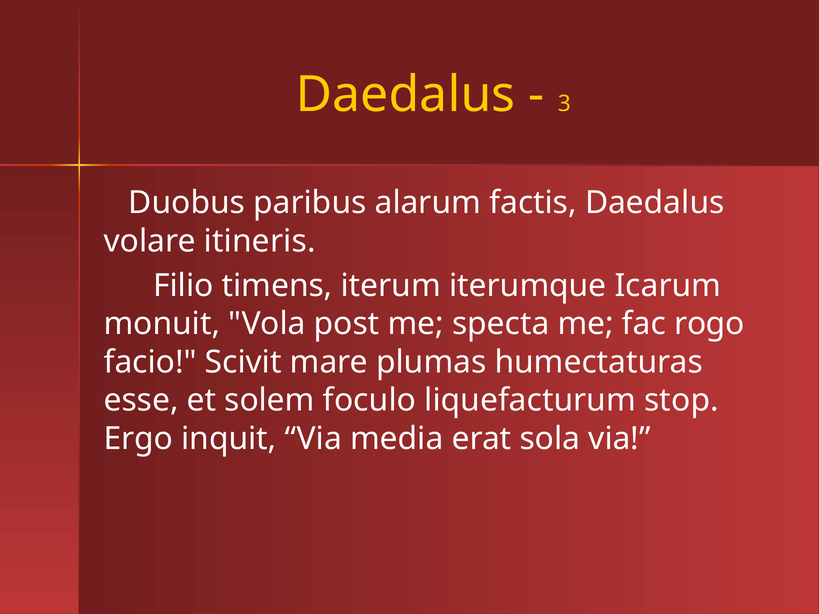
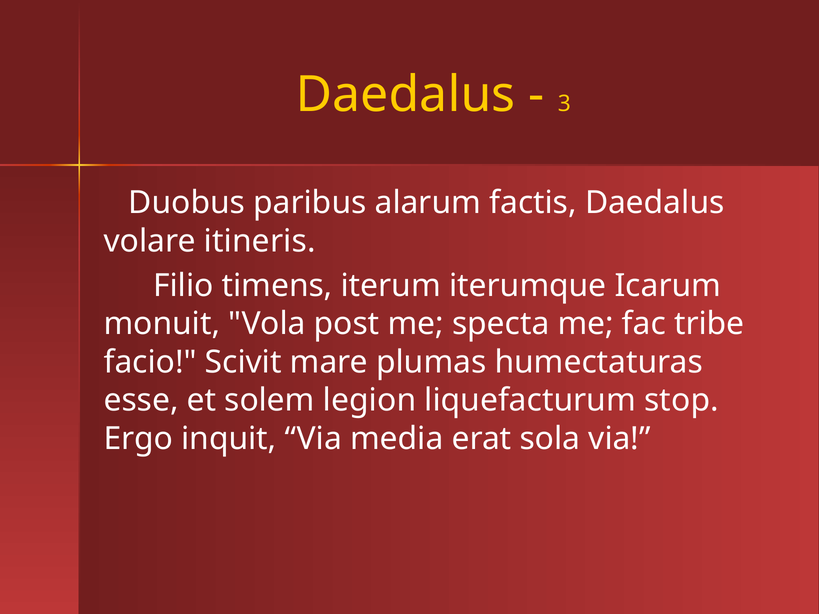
rogo: rogo -> tribe
foculo: foculo -> legion
